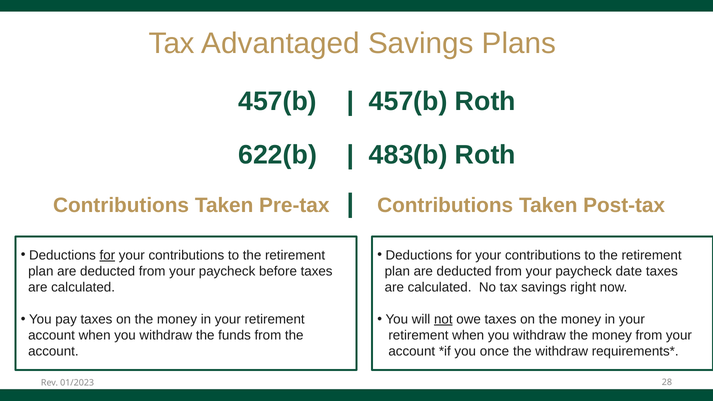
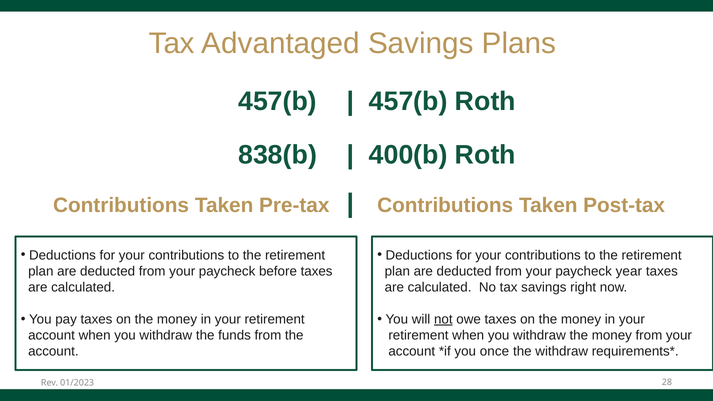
622(b: 622(b -> 838(b
483(b: 483(b -> 400(b
for at (107, 255) underline: present -> none
date: date -> year
